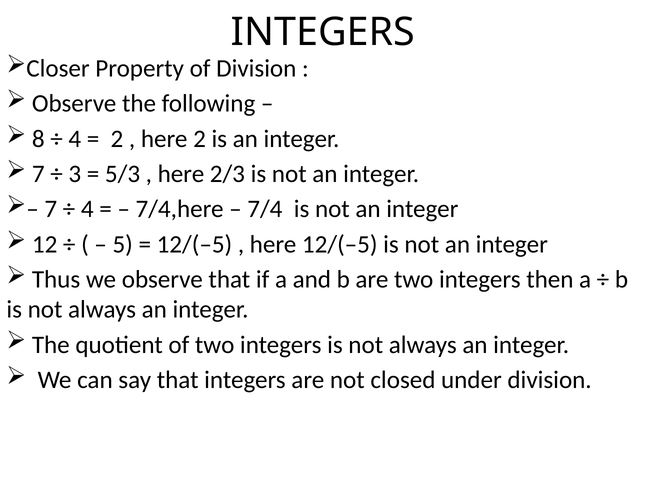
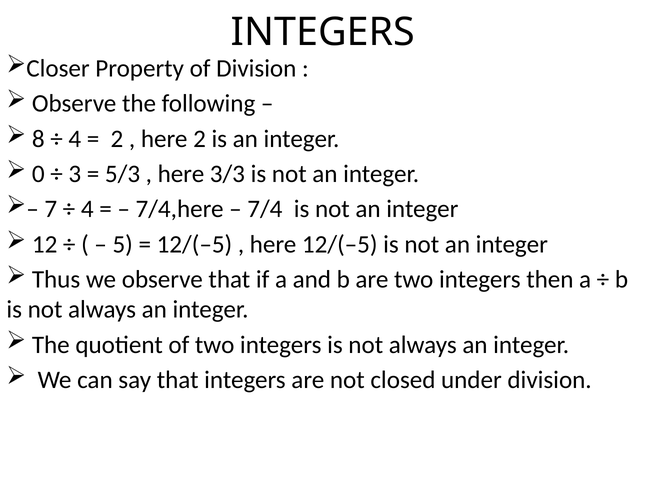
7 at (38, 174): 7 -> 0
2/3: 2/3 -> 3/3
